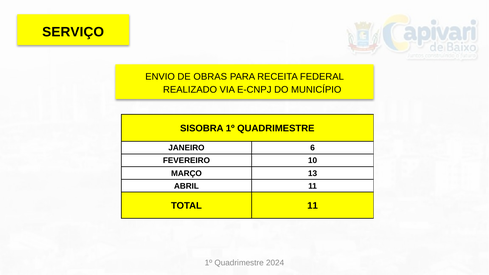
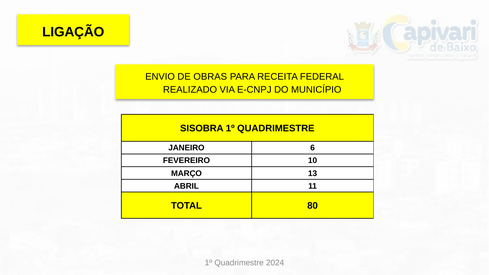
SERVIÇO: SERVIÇO -> LIGAÇÃO
TOTAL 11: 11 -> 80
